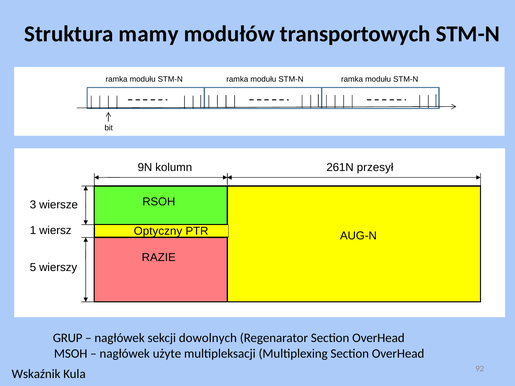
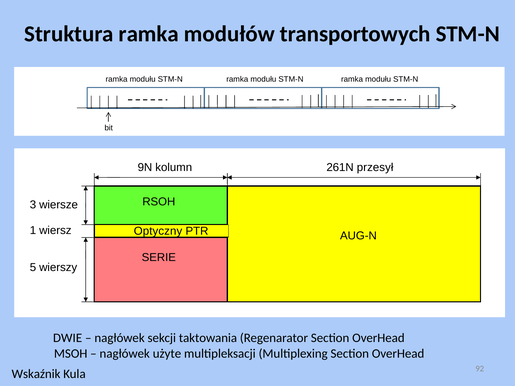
Struktura mamy: mamy -> ramka
RAZIE: RAZIE -> SERIE
GRUP: GRUP -> DWIE
dowolnych: dowolnych -> taktowania
